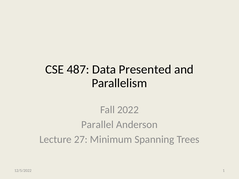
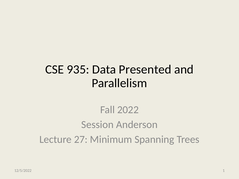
487: 487 -> 935
Parallel: Parallel -> Session
